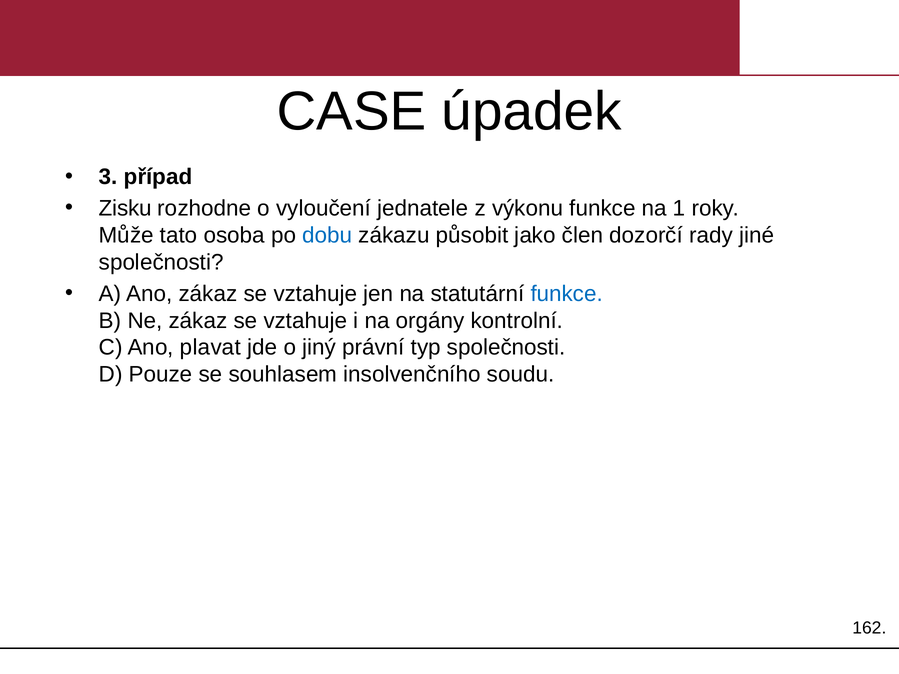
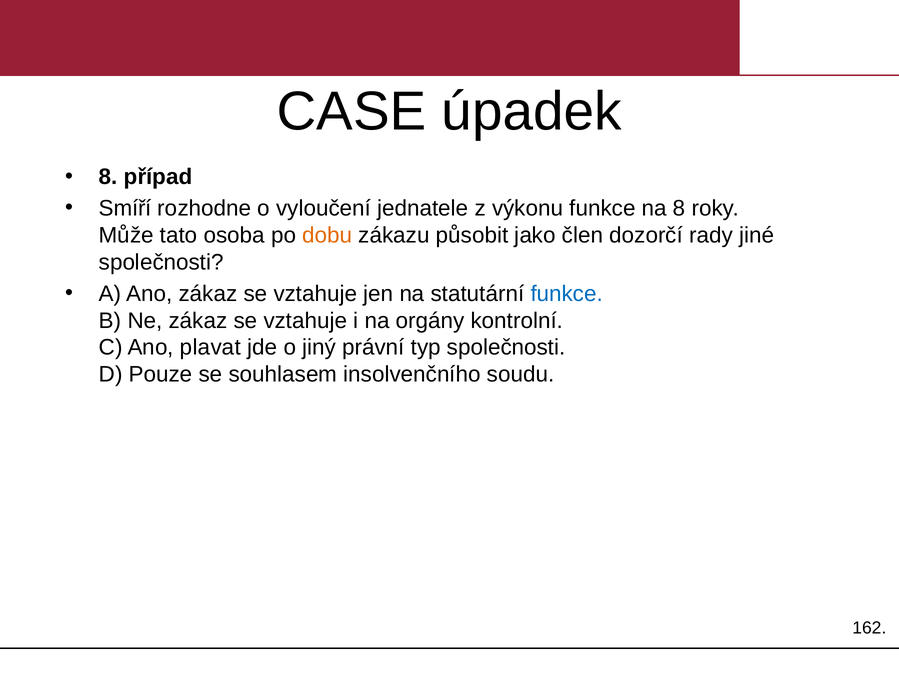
3 at (108, 177): 3 -> 8
Zisku: Zisku -> Smíří
na 1: 1 -> 8
dobu colour: blue -> orange
